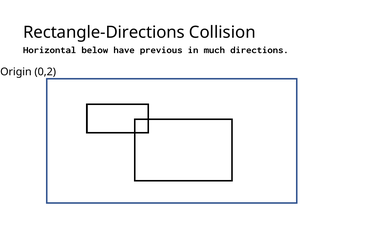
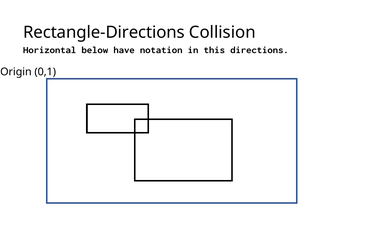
previous: previous -> notation
much: much -> this
0,2: 0,2 -> 0,1
